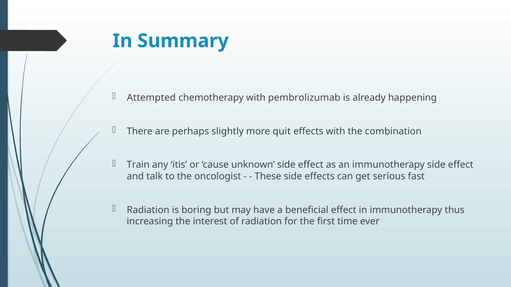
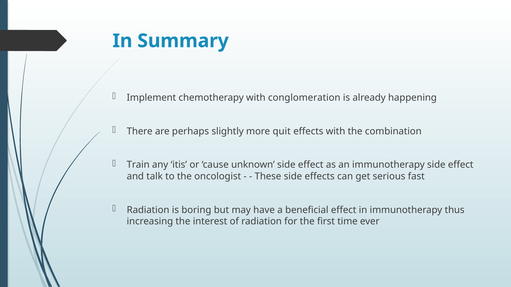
Attempted: Attempted -> Implement
pembrolizumab: pembrolizumab -> conglomeration
